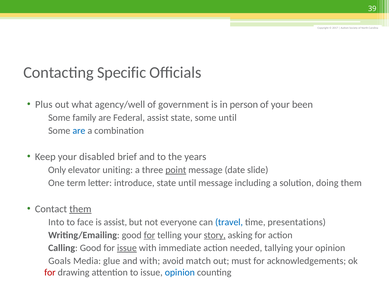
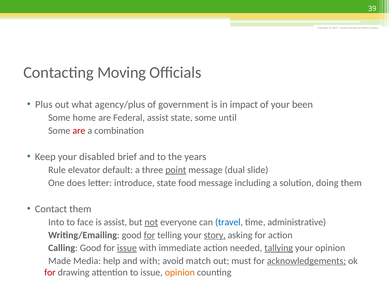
Specific: Specific -> Moving
agency/well: agency/well -> agency/plus
person: person -> impact
family: family -> home
are at (79, 131) colour: blue -> red
Only: Only -> Rule
uniting: uniting -> default
date: date -> dual
term: term -> does
state until: until -> food
them at (80, 209) underline: present -> none
not underline: none -> present
presentations: presentations -> administrative
tallying underline: none -> present
Goals: Goals -> Made
glue: glue -> help
acknowledgements underline: none -> present
opinion at (180, 272) colour: blue -> orange
